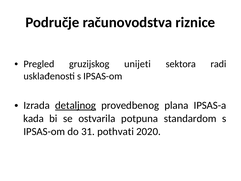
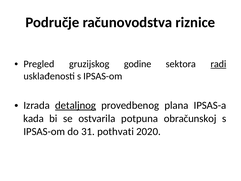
unijeti: unijeti -> godine
radi underline: none -> present
standardom: standardom -> obračunskoj
